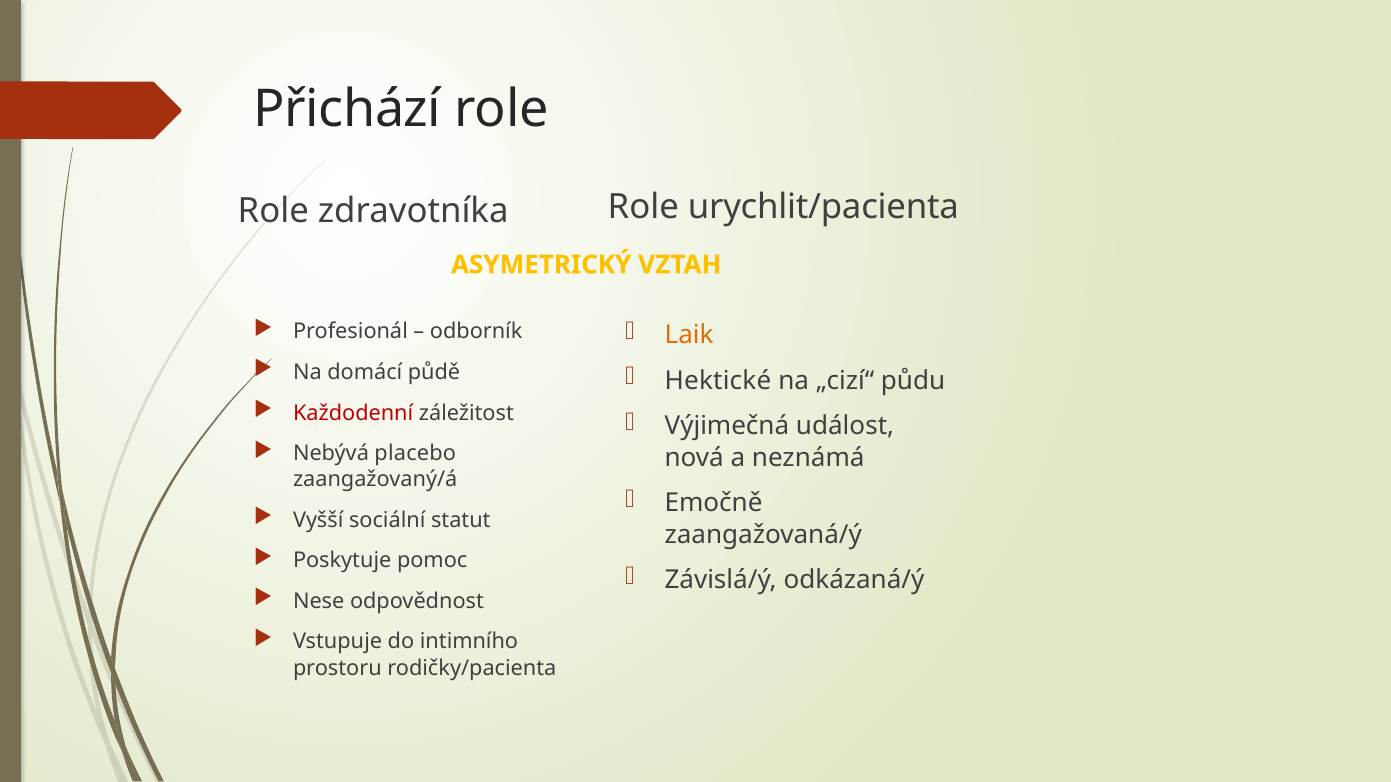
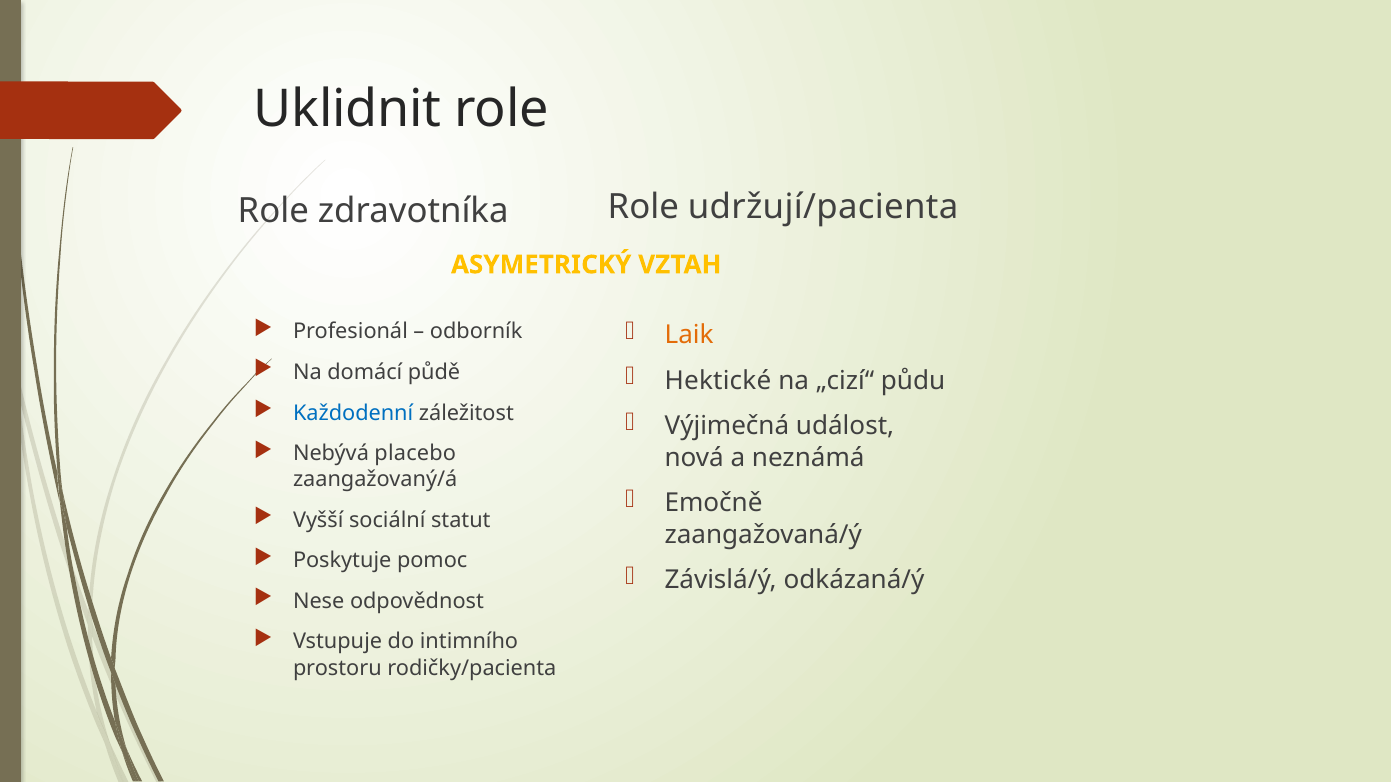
Přichází: Přichází -> Uklidnit
urychlit/pacienta: urychlit/pacienta -> udržují/pacienta
Každodenní colour: red -> blue
